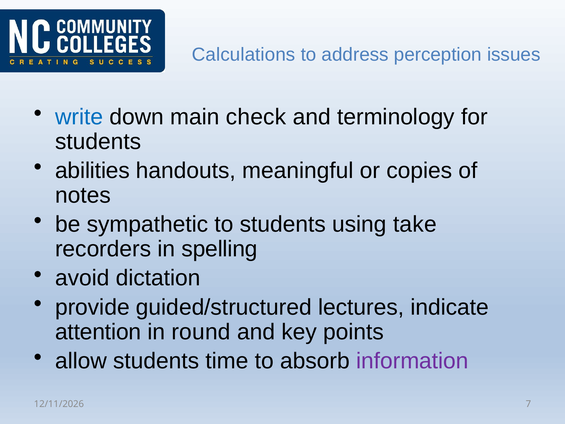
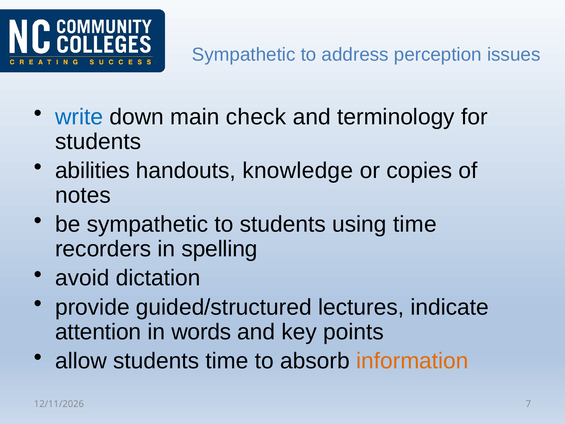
Calculations at (244, 55): Calculations -> Sympathetic
meaningful: meaningful -> knowledge
using take: take -> time
round: round -> words
information colour: purple -> orange
